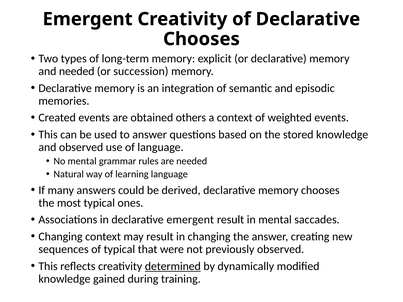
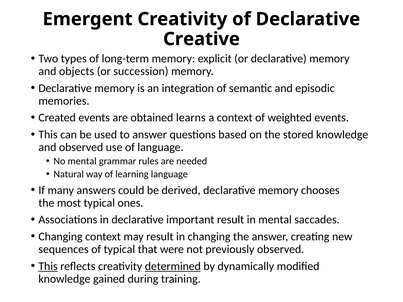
Chooses at (201, 39): Chooses -> Creative
and needed: needed -> objects
others: others -> learns
declarative emergent: emergent -> important
This at (48, 266) underline: none -> present
